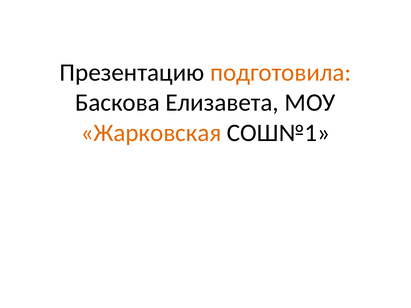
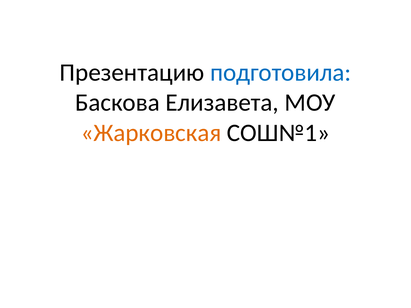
подготовила colour: orange -> blue
